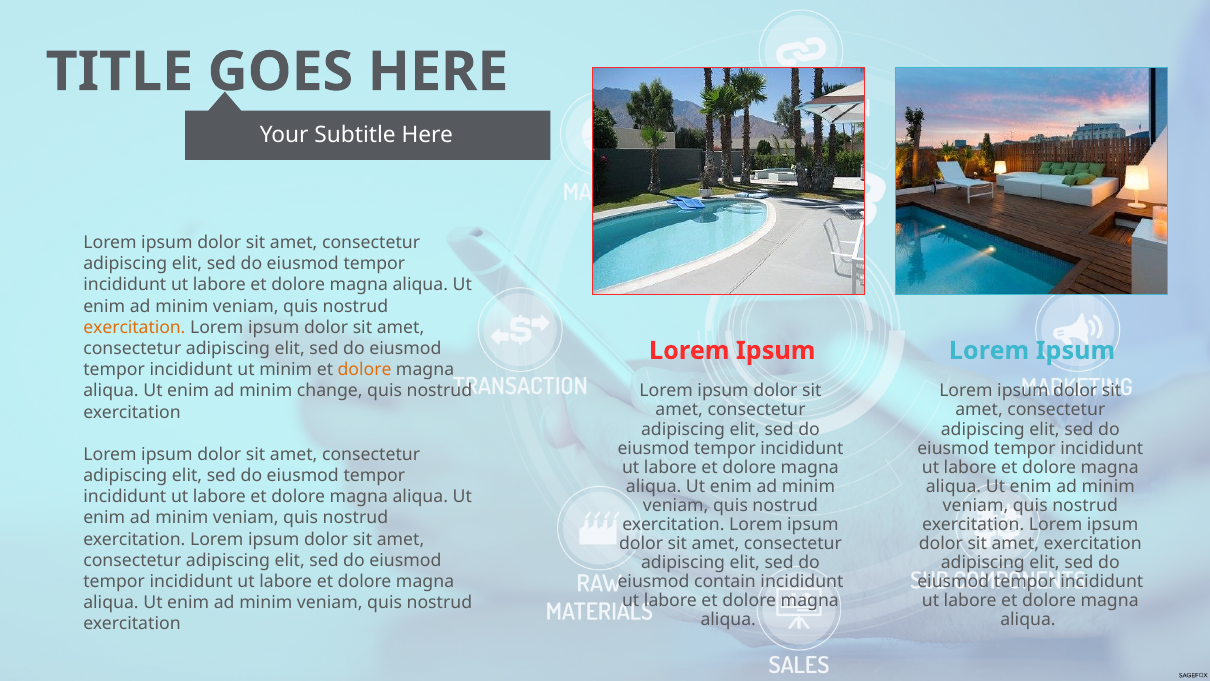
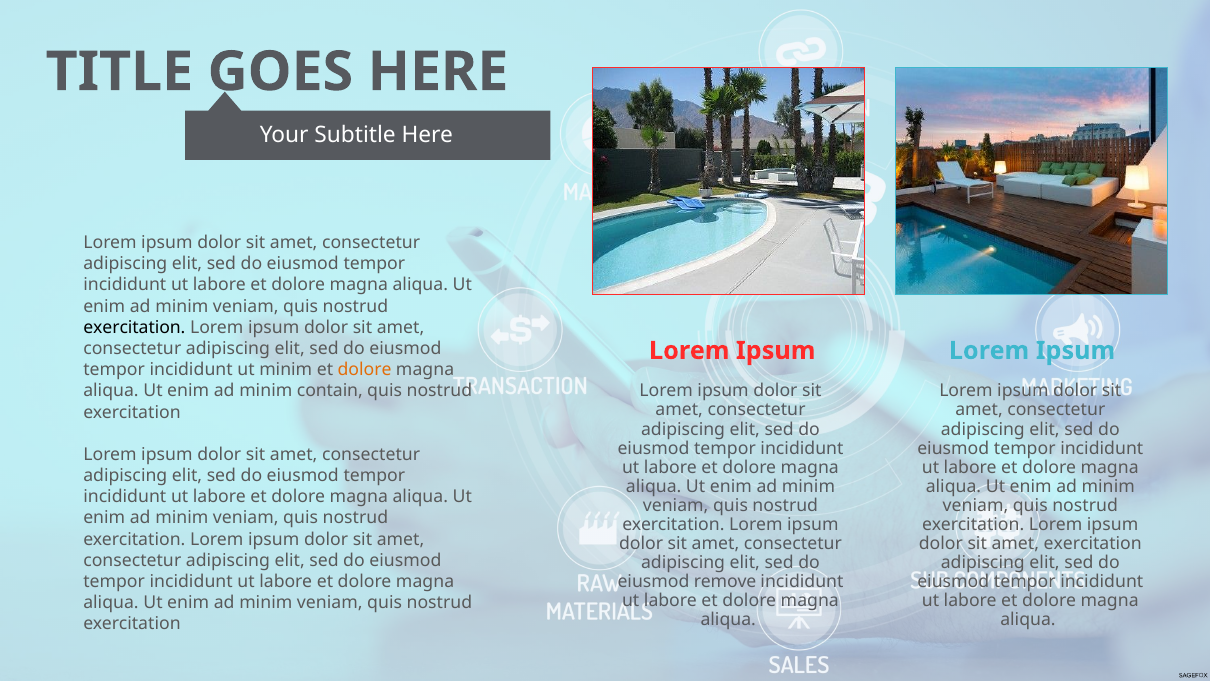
exercitation at (134, 327) colour: orange -> black
change: change -> contain
contain: contain -> remove
